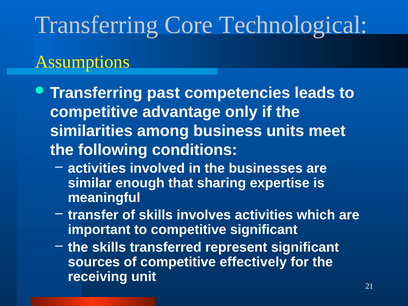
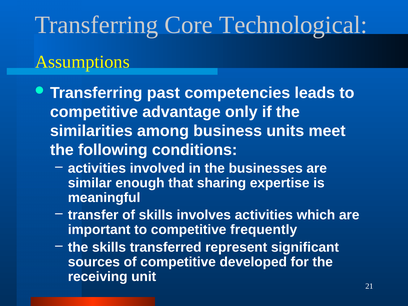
competitive significant: significant -> frequently
effectively: effectively -> developed
